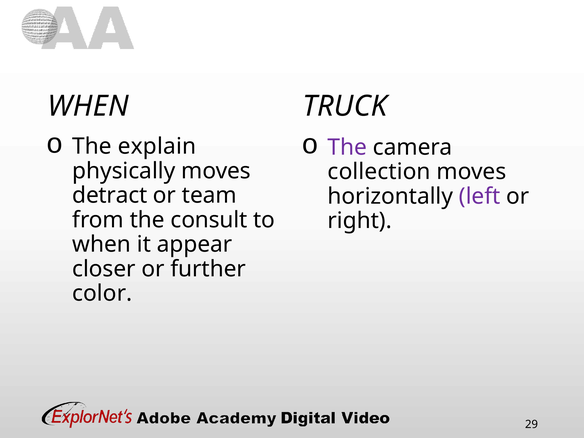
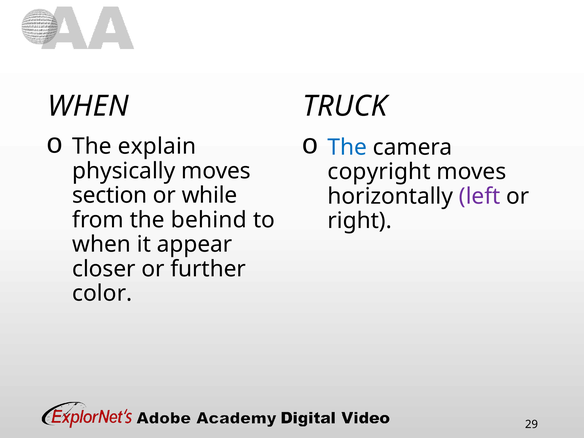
The at (347, 147) colour: purple -> blue
collection: collection -> copyright
detract: detract -> section
team: team -> while
consult: consult -> behind
